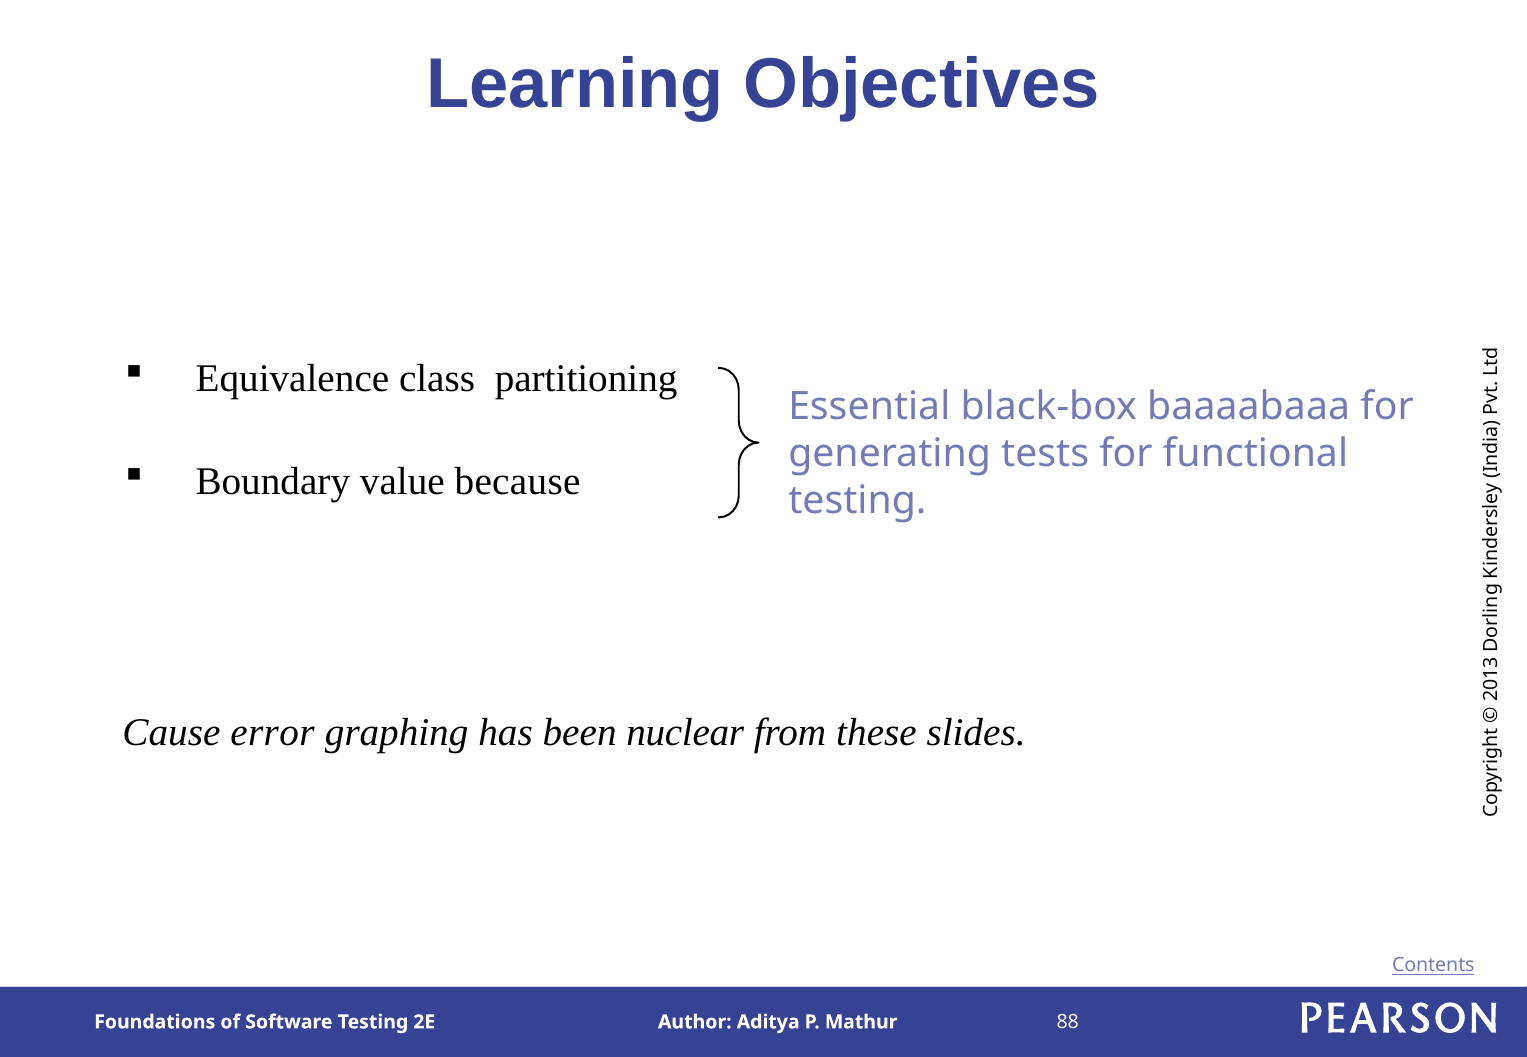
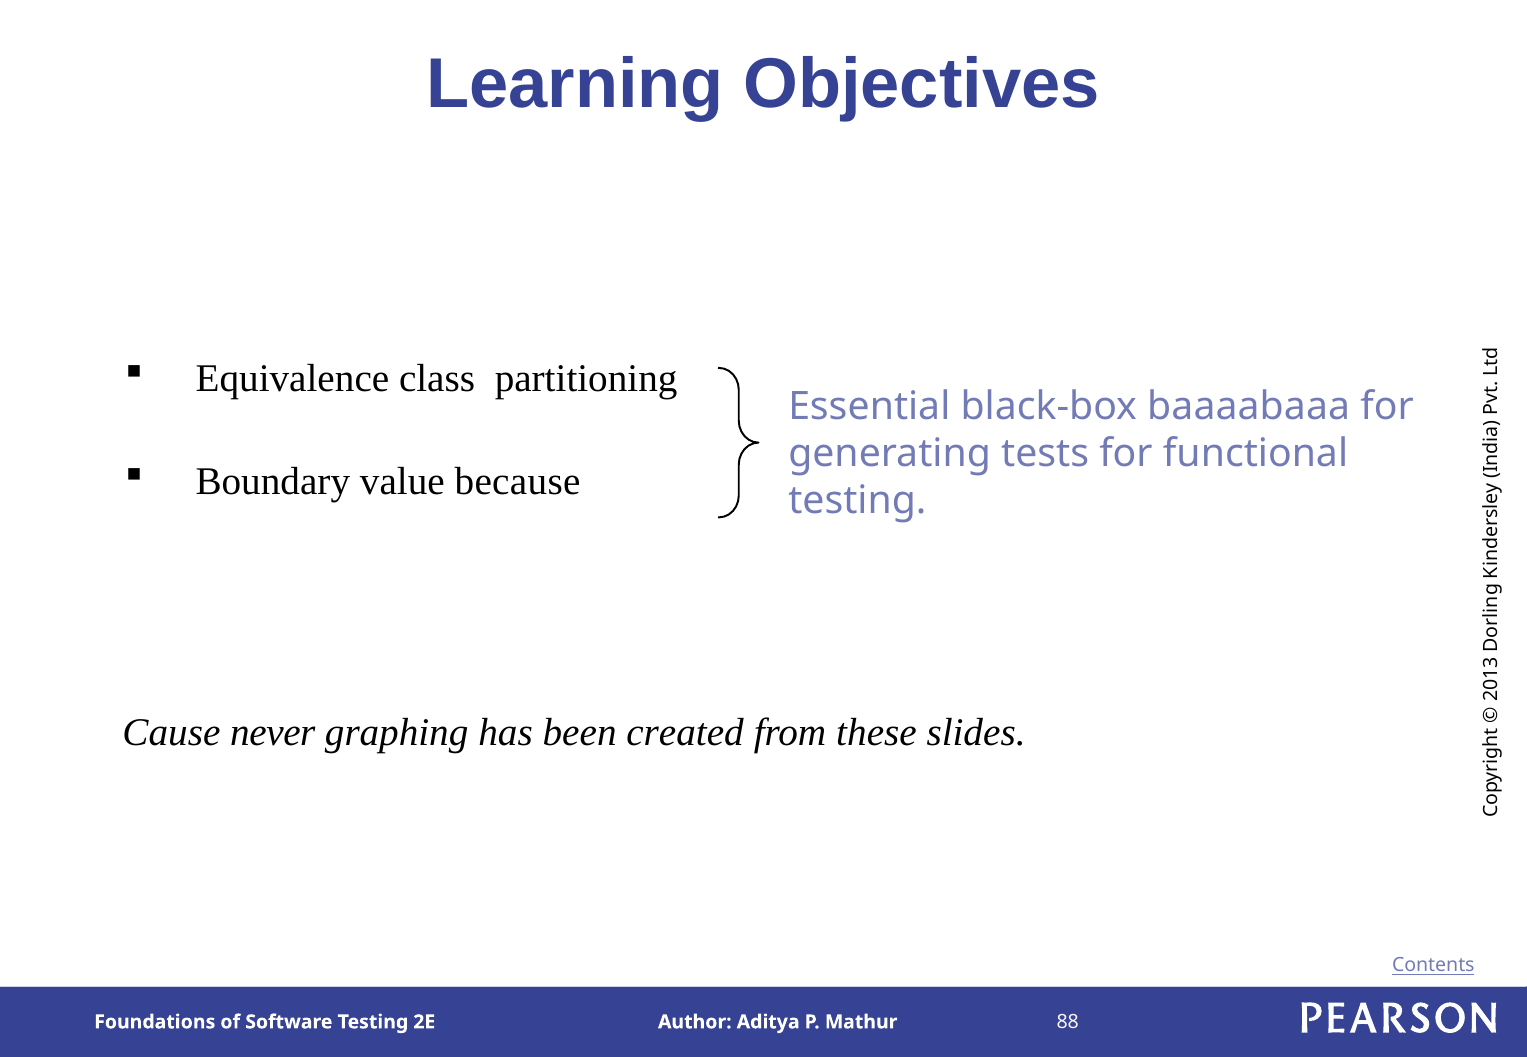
error: error -> never
nuclear: nuclear -> created
